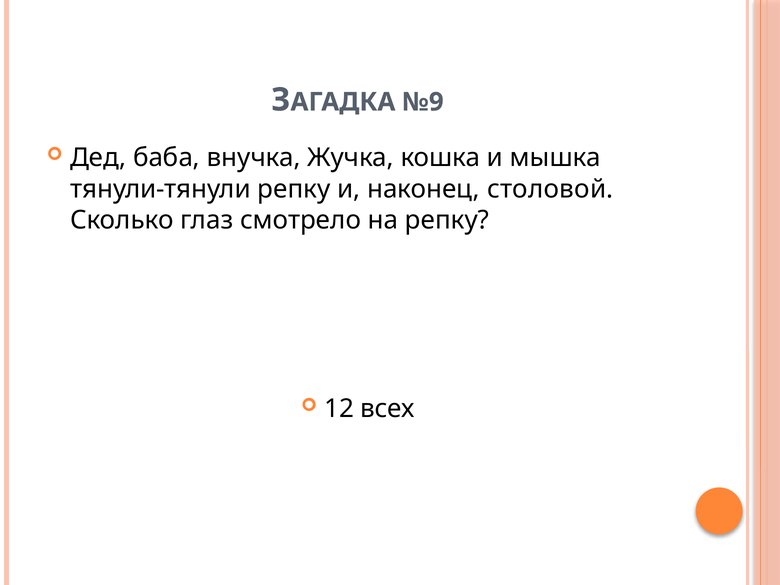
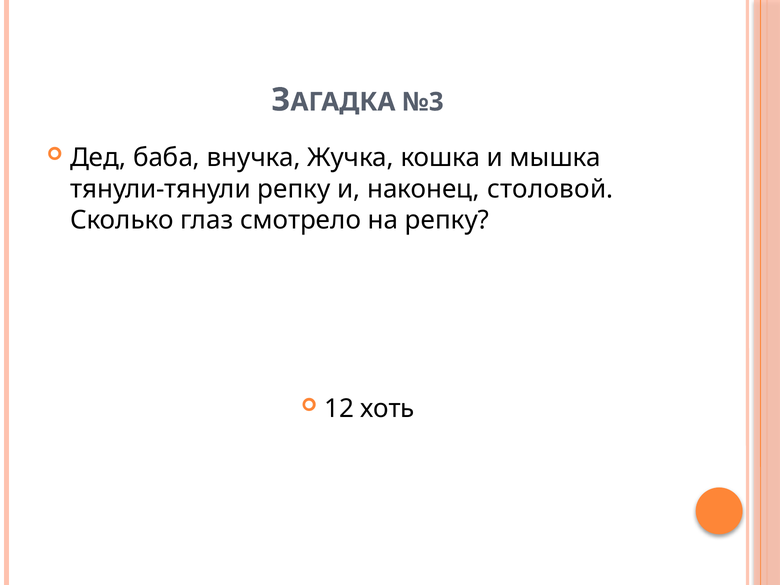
№9: №9 -> №3
всех: всех -> хоть
